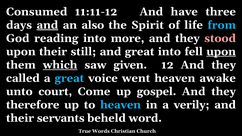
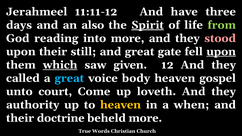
Consumed: Consumed -> Jerahmeel
and at (47, 25) underline: present -> none
Spirit underline: none -> present
from colour: light blue -> light green
great into: into -> gate
went: went -> body
awake: awake -> gospel
gospel: gospel -> loveth
therefore: therefore -> authority
heaven at (121, 105) colour: light blue -> yellow
verily: verily -> when
servants: servants -> doctrine
beheld word: word -> more
